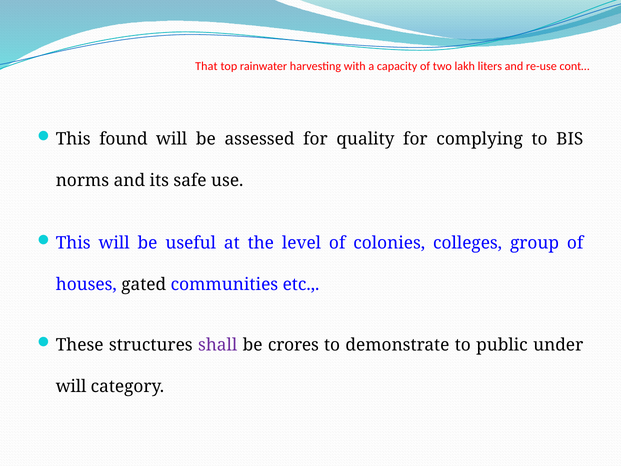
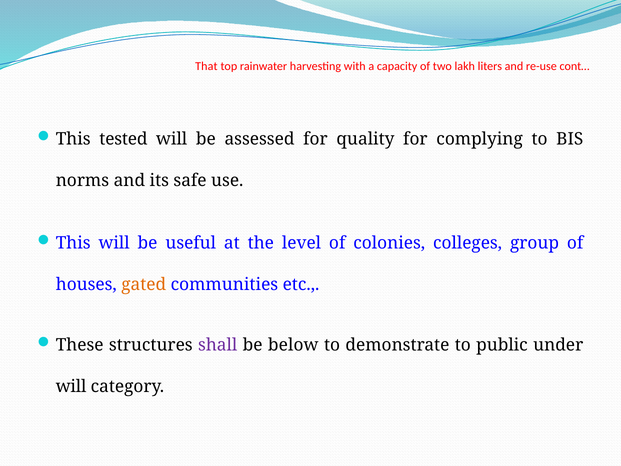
found: found -> tested
gated colour: black -> orange
crores: crores -> below
